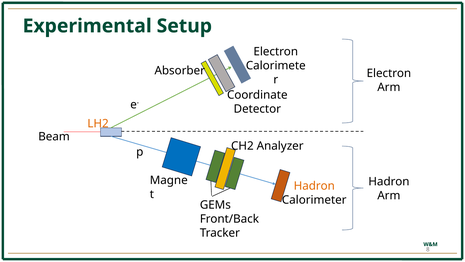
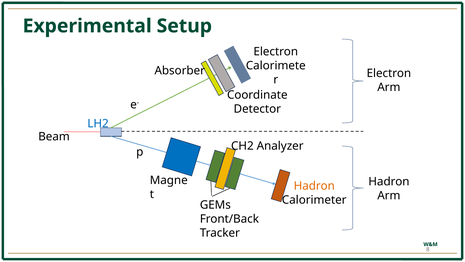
LH2 colour: orange -> blue
